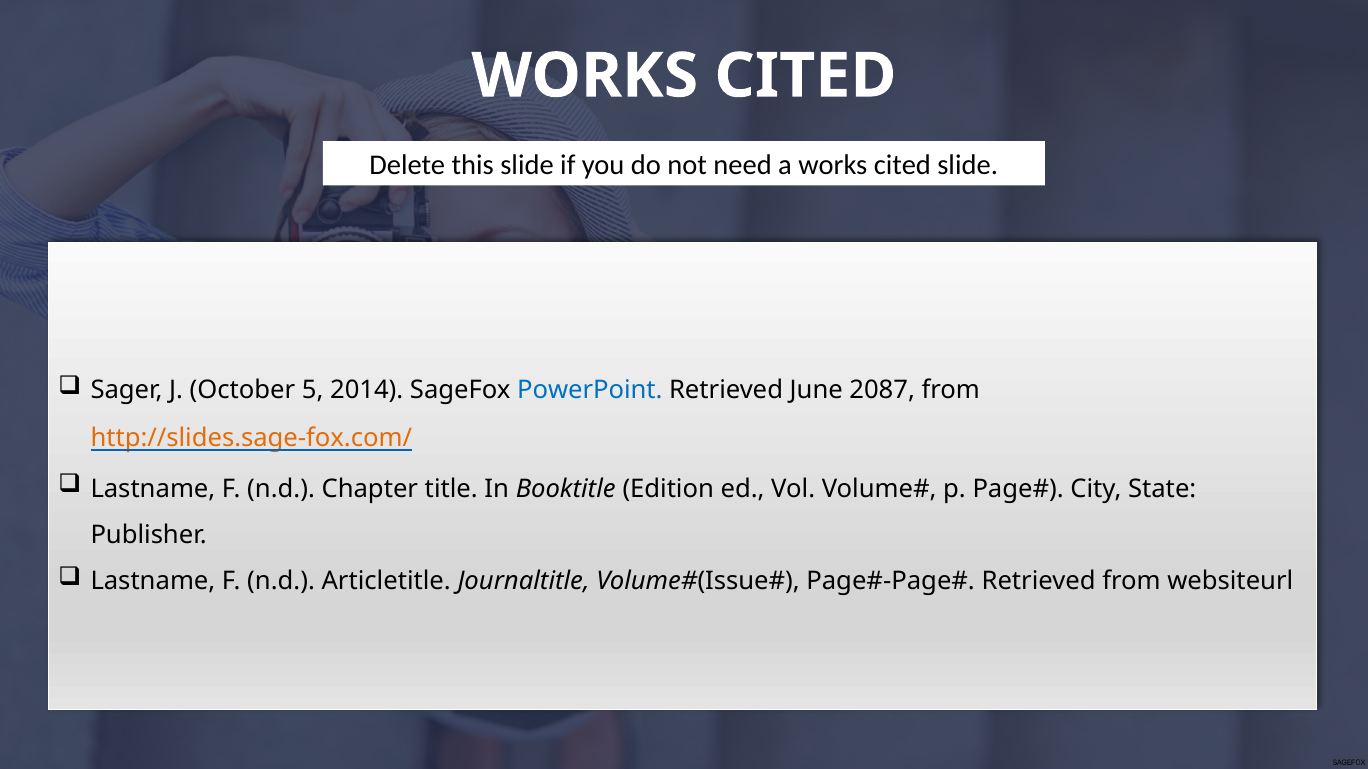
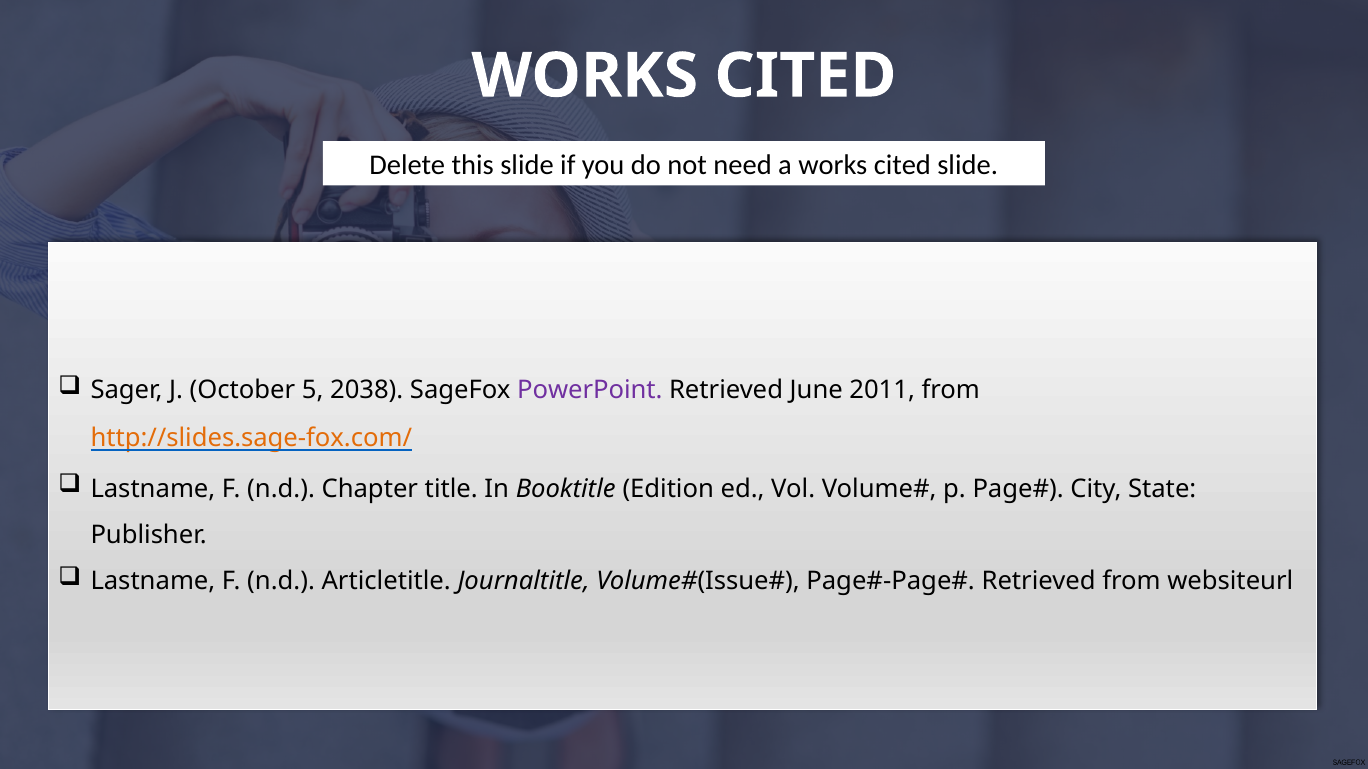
2014: 2014 -> 2038
PowerPoint colour: blue -> purple
2087: 2087 -> 2011
